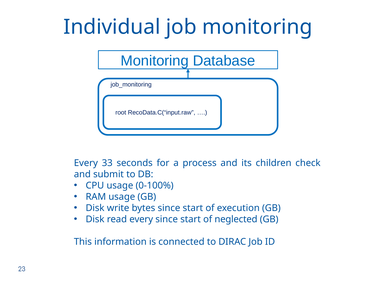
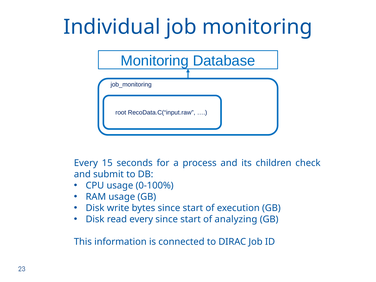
33: 33 -> 15
neglected: neglected -> analyzing
